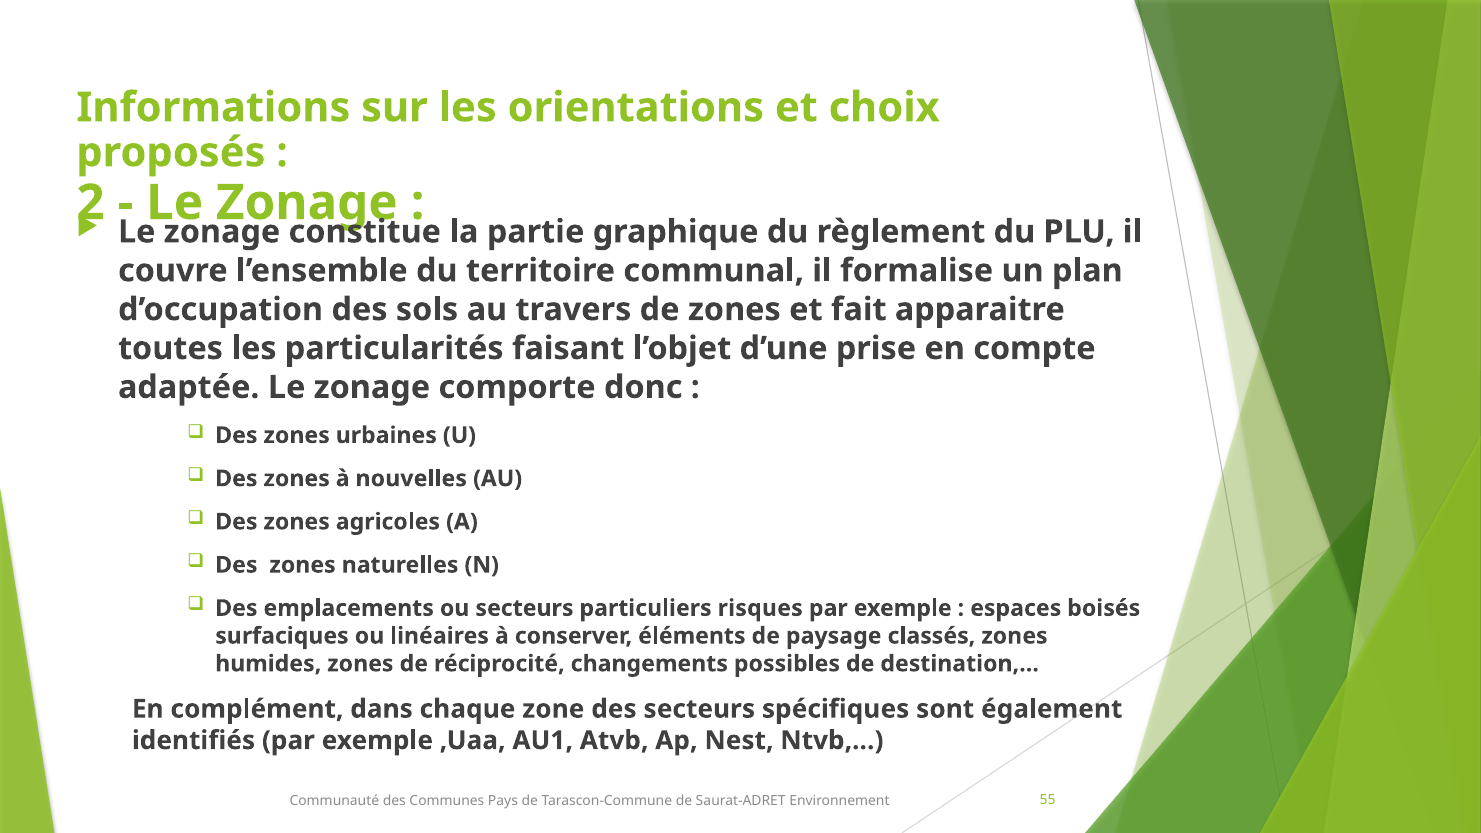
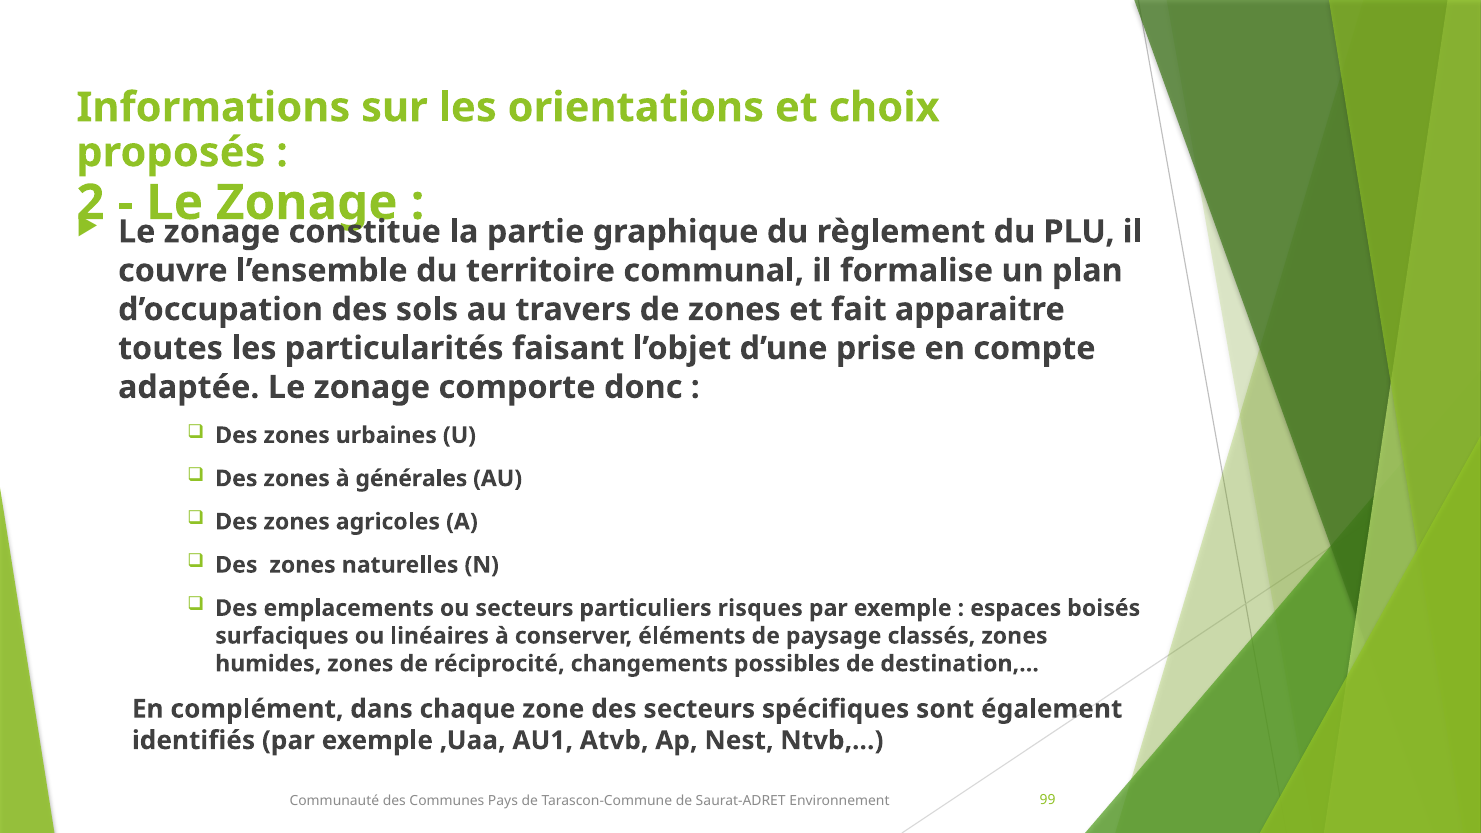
nouvelles: nouvelles -> générales
55: 55 -> 99
